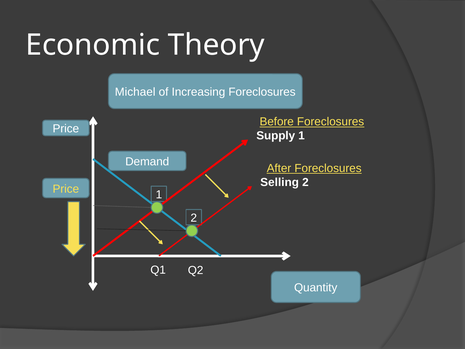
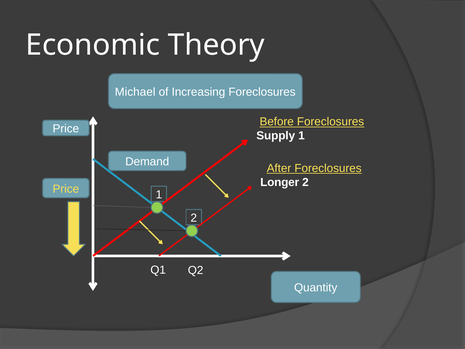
Selling: Selling -> Longer
